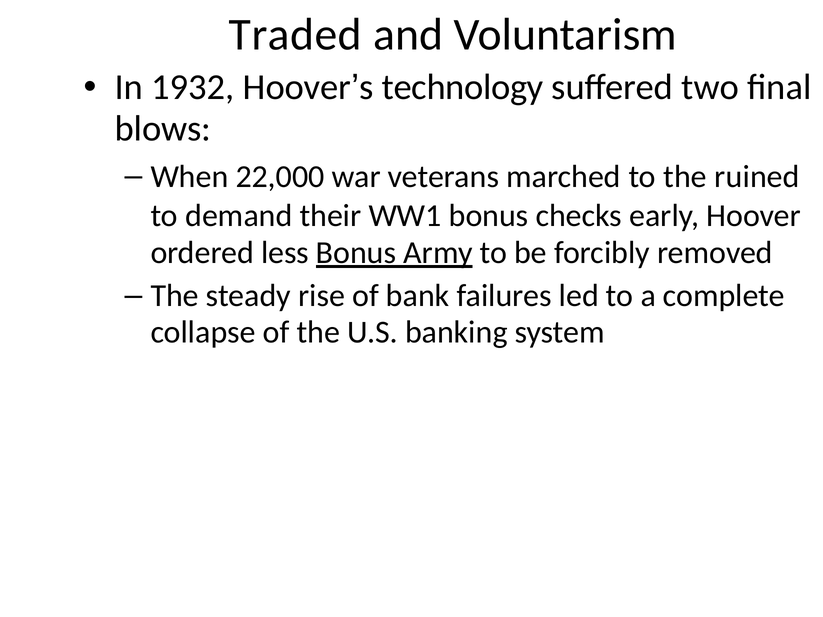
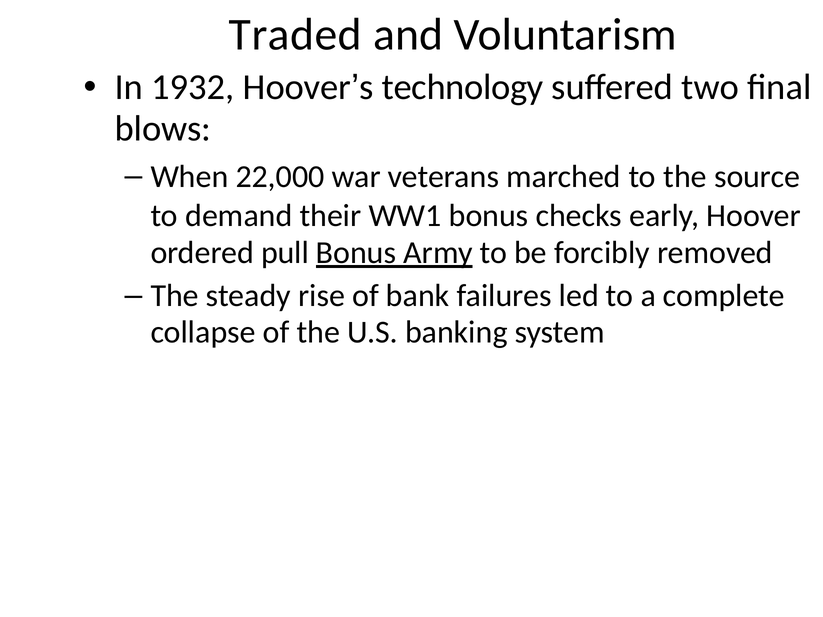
ruined: ruined -> source
less: less -> pull
